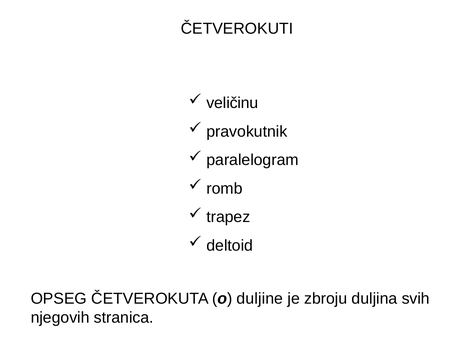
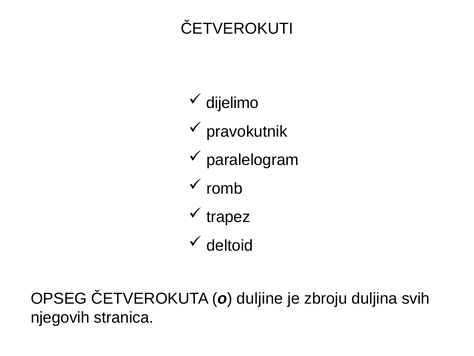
veličinu: veličinu -> dijelimo
